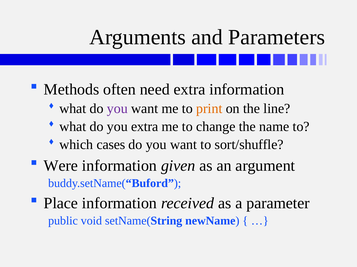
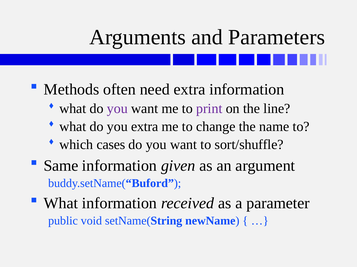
print colour: orange -> purple
Were: Were -> Same
Place at (61, 204): Place -> What
